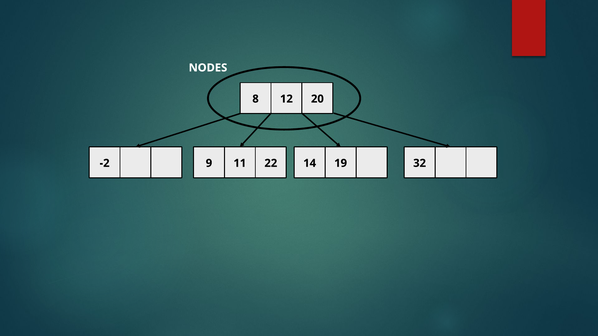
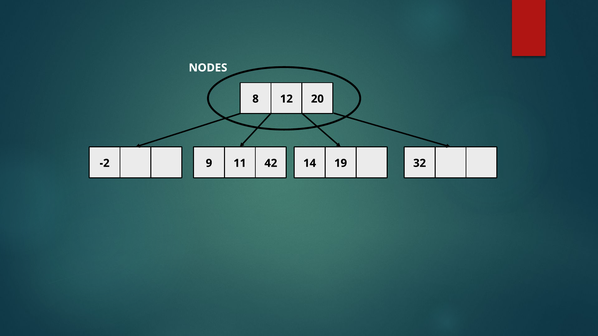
22: 22 -> 42
